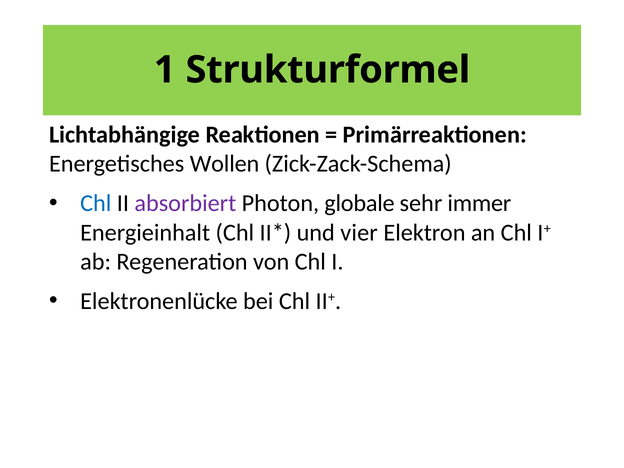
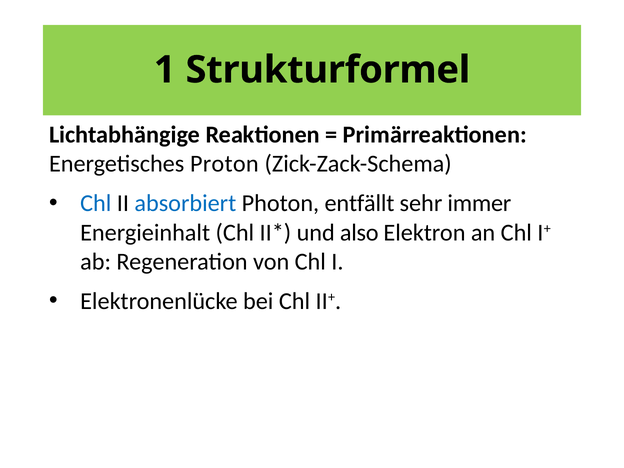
Wollen: Wollen -> Proton
absorbiert colour: purple -> blue
globale: globale -> entfällt
vier: vier -> also
